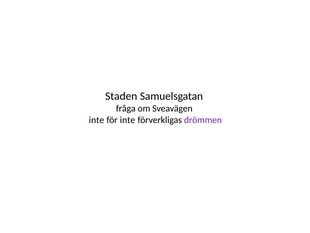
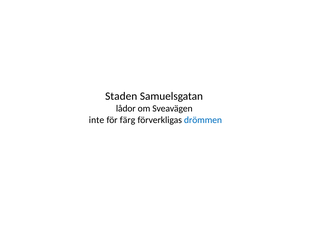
fråga: fråga -> lådor
för inte: inte -> färg
drömmen colour: purple -> blue
